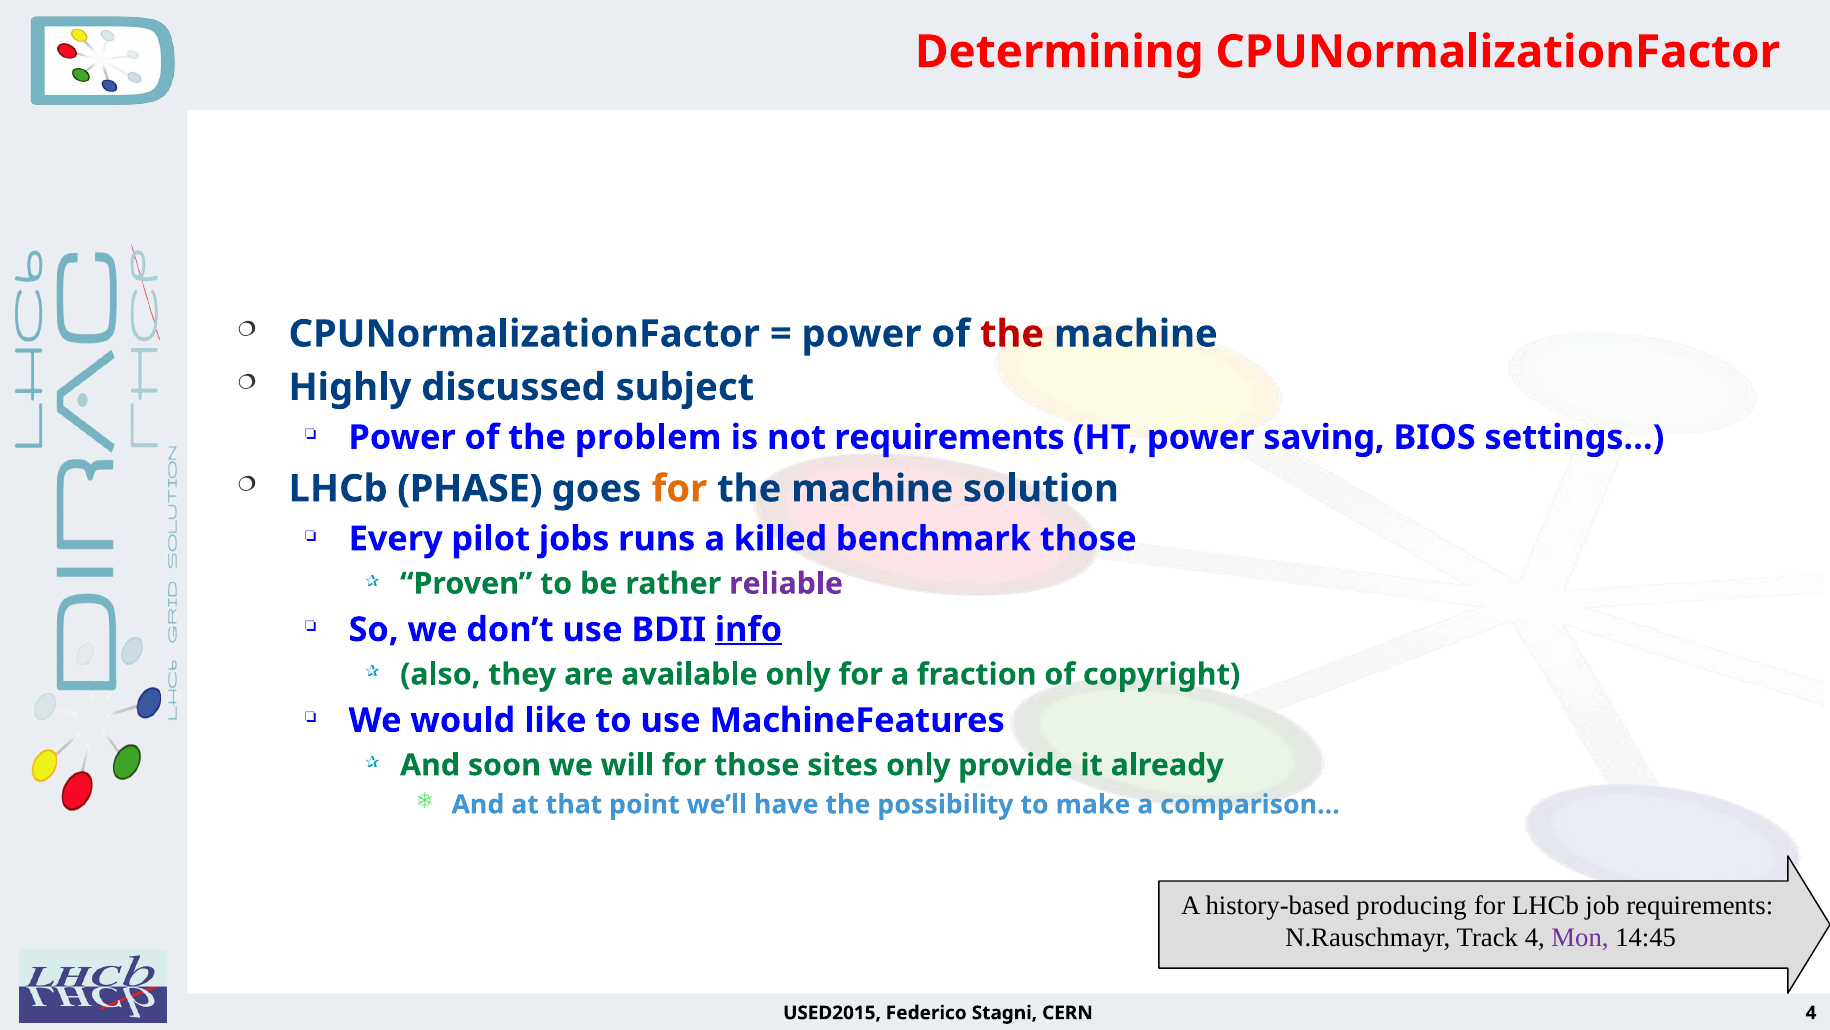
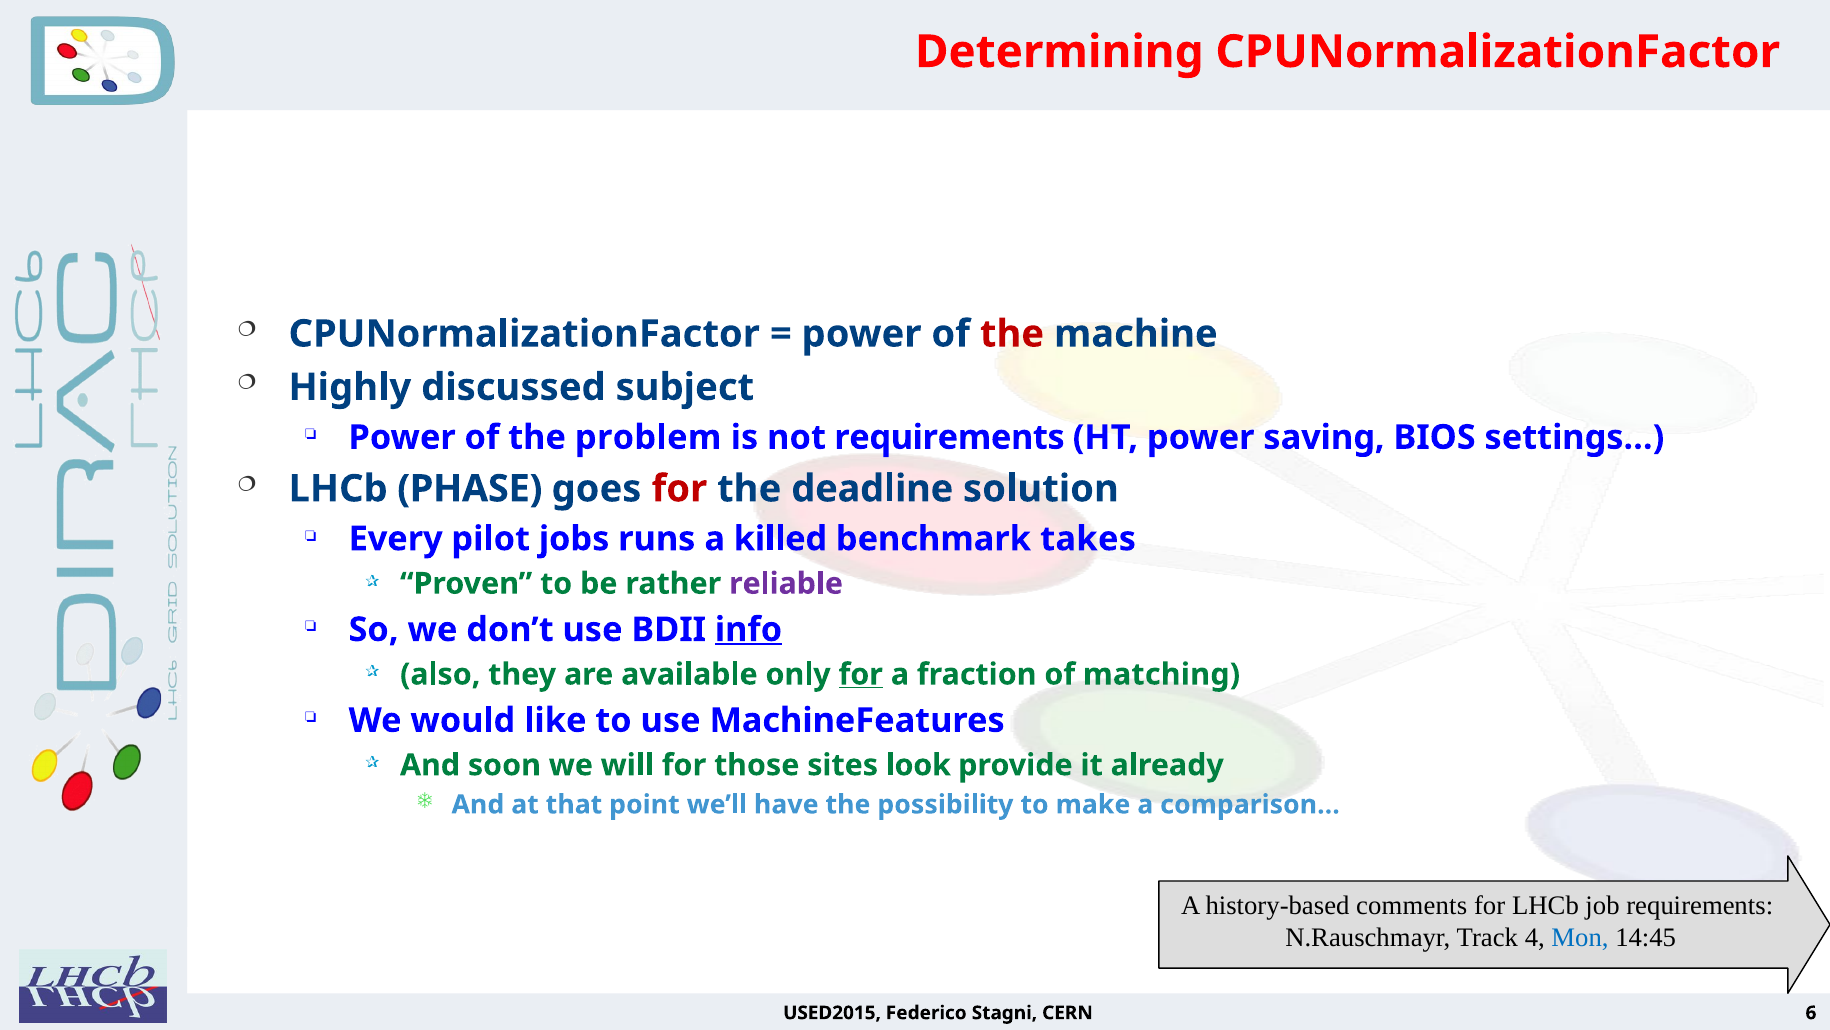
for at (679, 489) colour: orange -> red
machine at (872, 489): machine -> deadline
benchmark those: those -> takes
for at (861, 674) underline: none -> present
copyright: copyright -> matching
sites only: only -> look
producing: producing -> comments
Mon colour: purple -> blue
CERN 4: 4 -> 6
